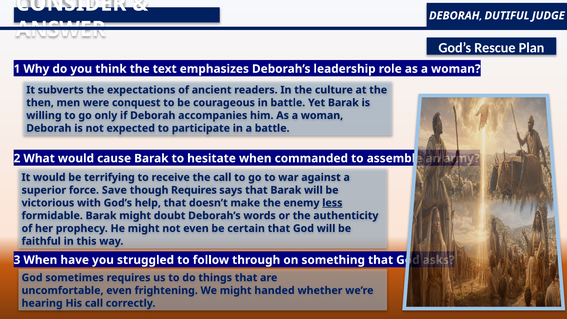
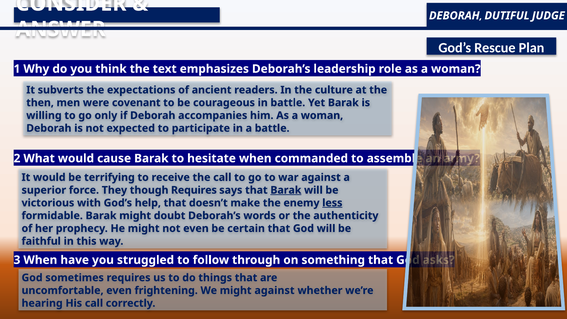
conquest: conquest -> covenant
Save: Save -> They
Barak at (286, 190) underline: none -> present
might handed: handed -> against
